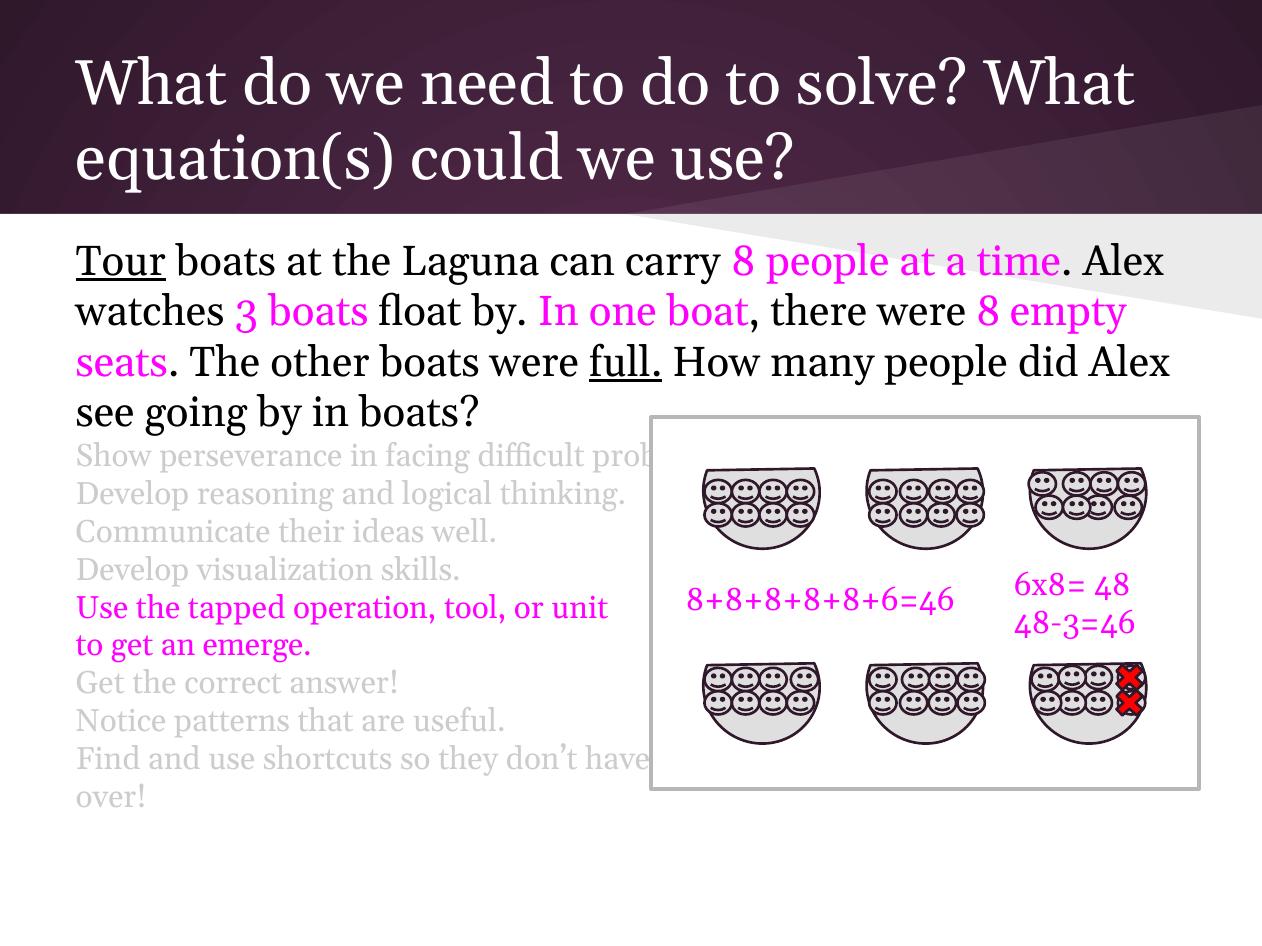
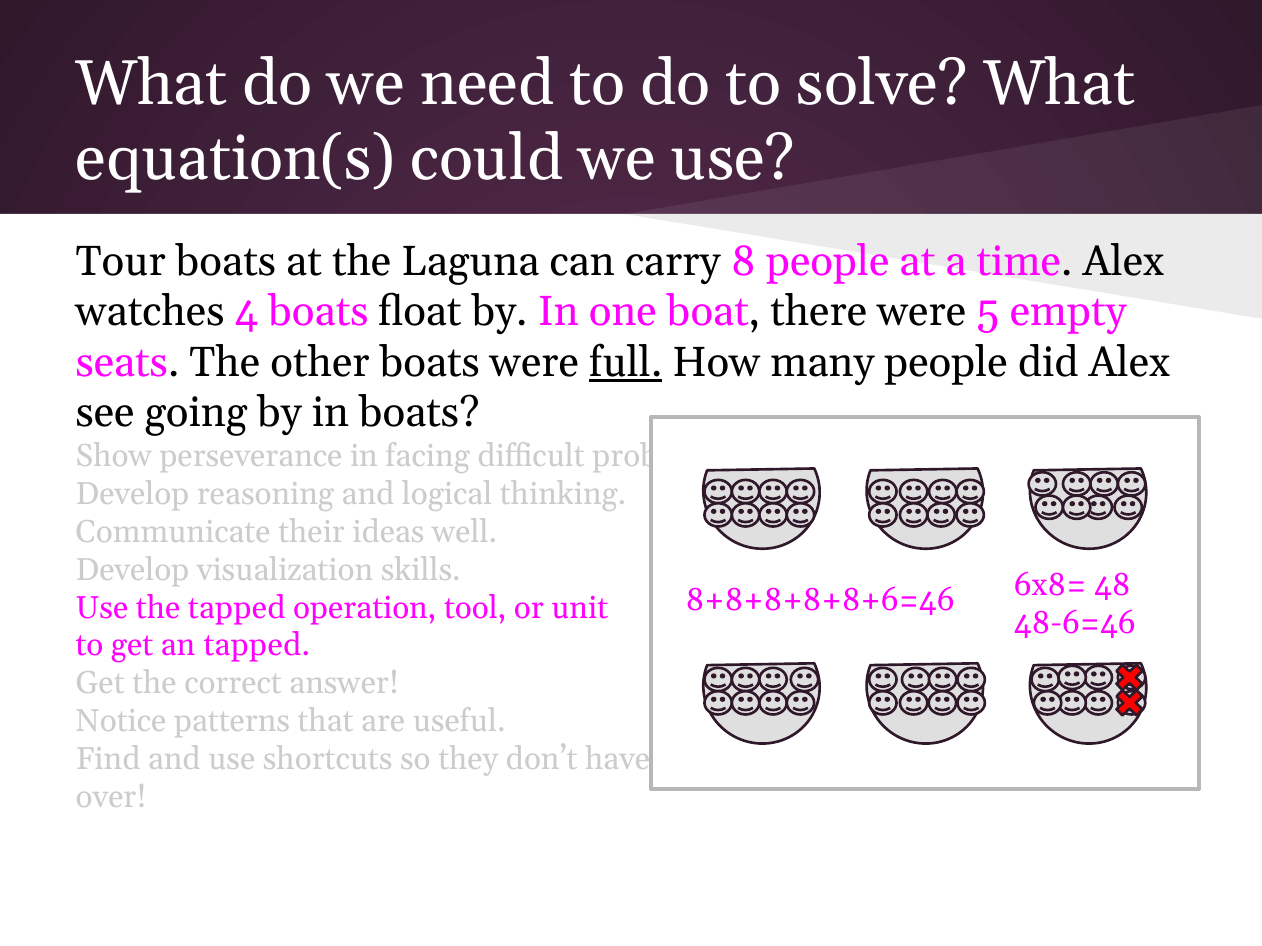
Tour underline: present -> none
3: 3 -> 4
were 8: 8 -> 5
48-3=46: 48-3=46 -> 48-6=46
an emerge: emerge -> tapped
